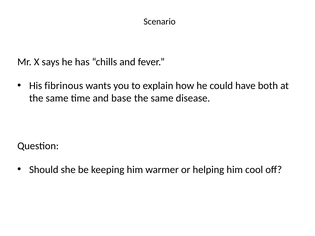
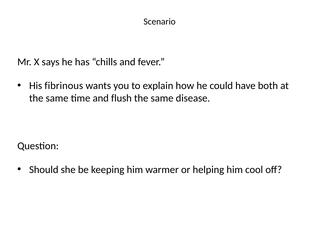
base: base -> flush
